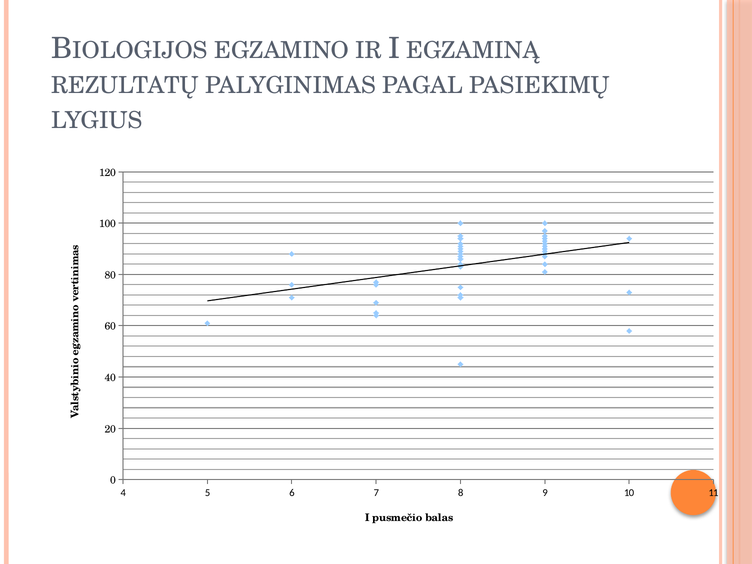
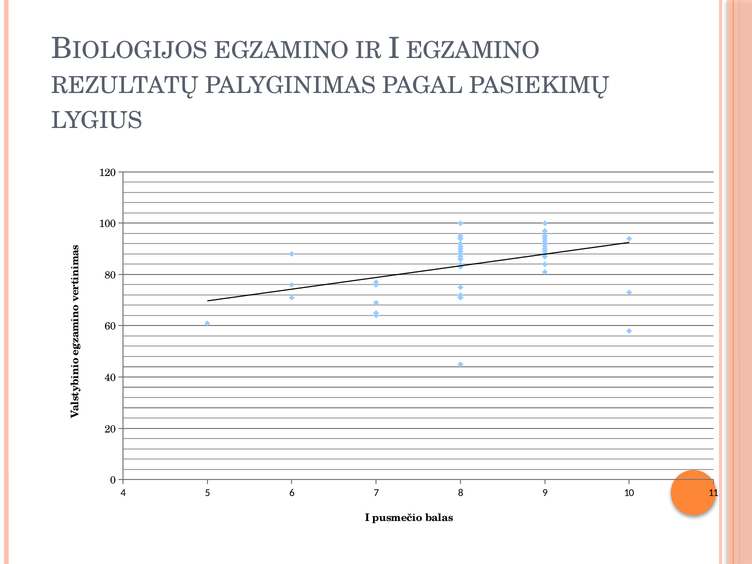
I EGZAMINĄ: EGZAMINĄ -> EGZAMINO
